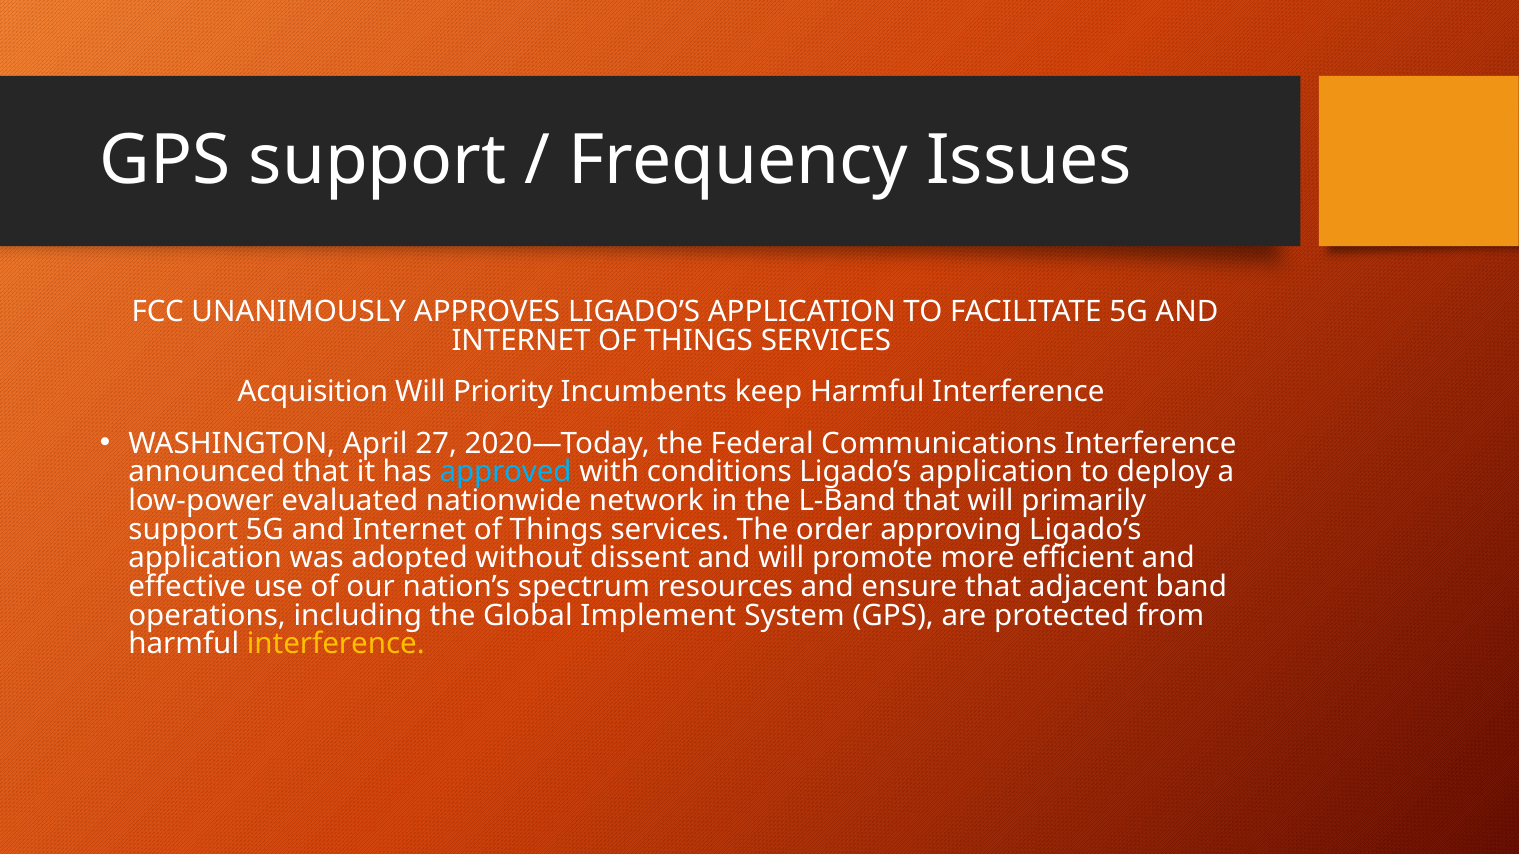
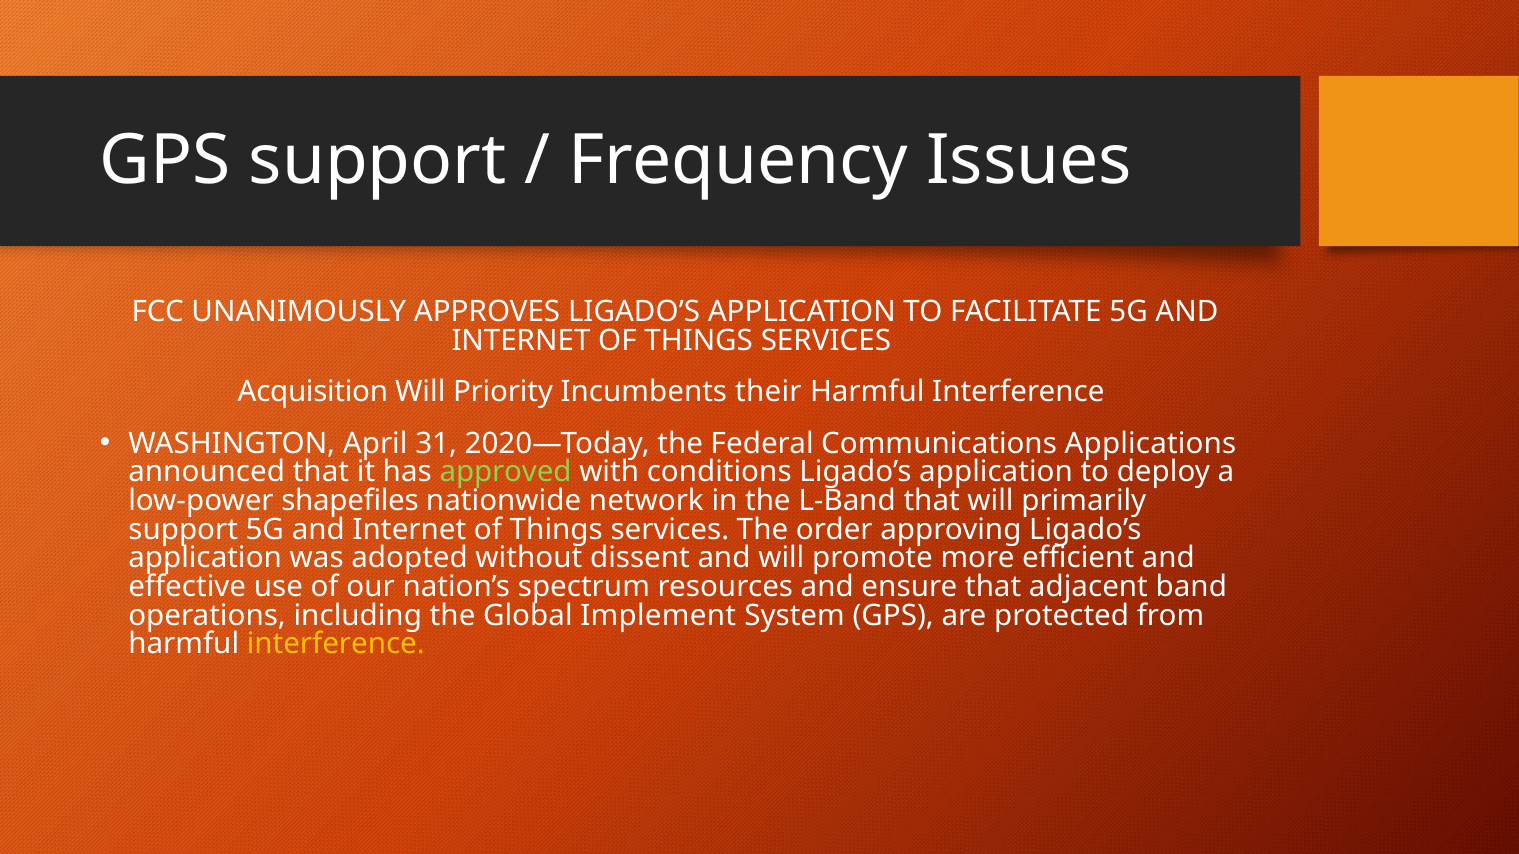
keep: keep -> their
27: 27 -> 31
Communications Interference: Interference -> Applications
approved colour: light blue -> light green
evaluated: evaluated -> shapefiles
